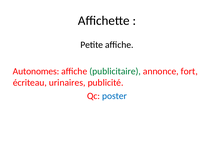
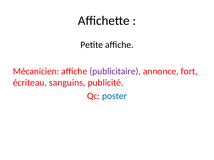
Autonomes: Autonomes -> Mécanicien
publicitaire colour: green -> purple
urinaires: urinaires -> sanguins
